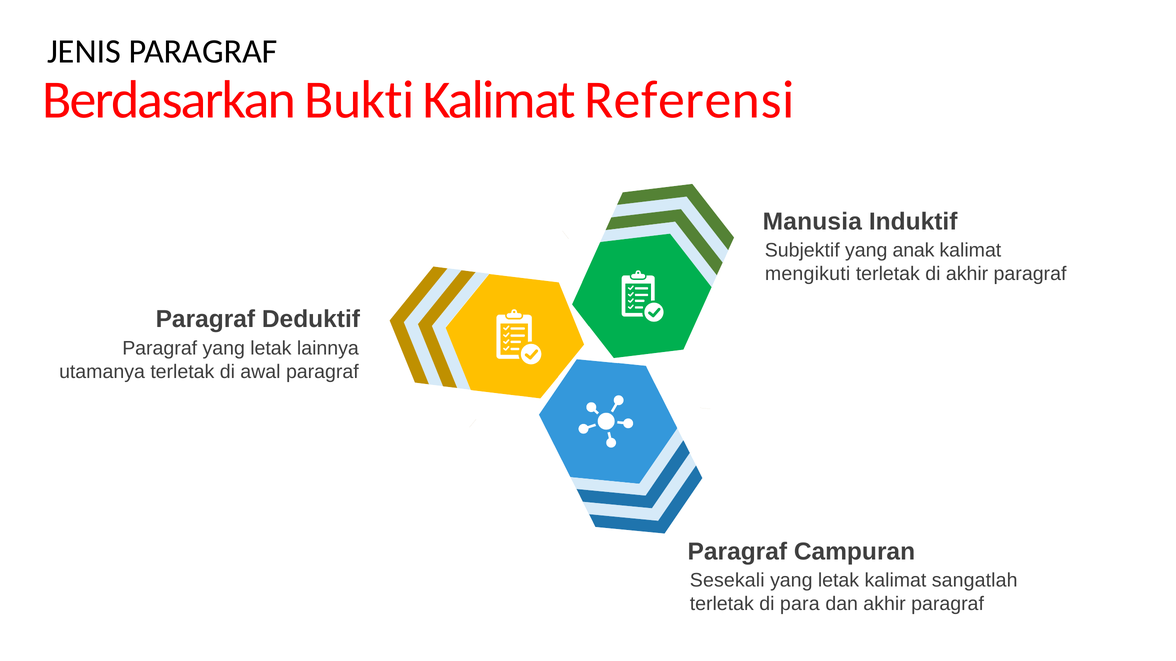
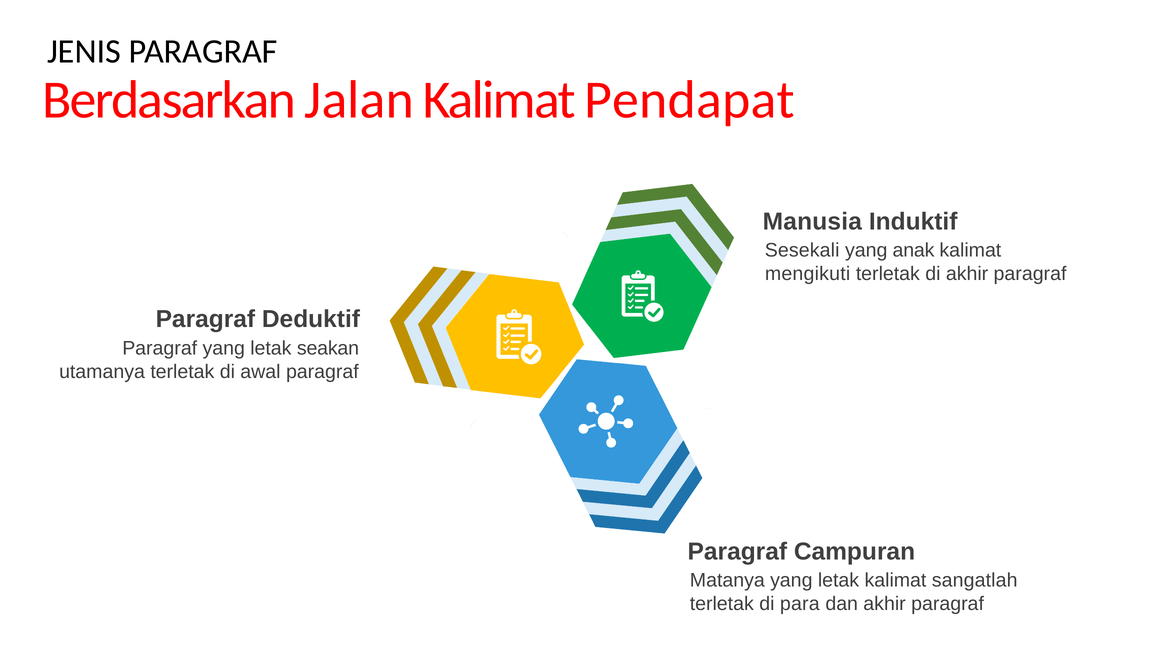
Bukti: Bukti -> Jalan
Referensi: Referensi -> Pendapat
Subjektif: Subjektif -> Sesekali
lainnya: lainnya -> seakan
Sesekali: Sesekali -> Matanya
